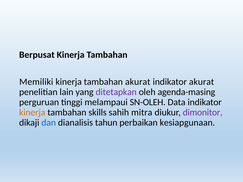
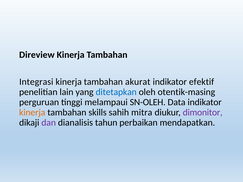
Berpusat: Berpusat -> Direview
Memiliki: Memiliki -> Integrasi
indikator akurat: akurat -> efektif
ditetapkan colour: purple -> blue
agenda-masing: agenda-masing -> otentik-masing
dan colour: blue -> purple
kesiapgunaan: kesiapgunaan -> mendapatkan
